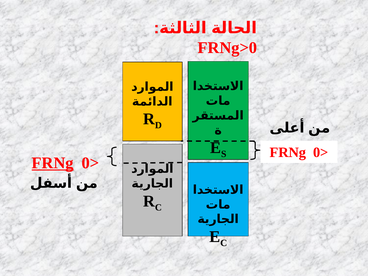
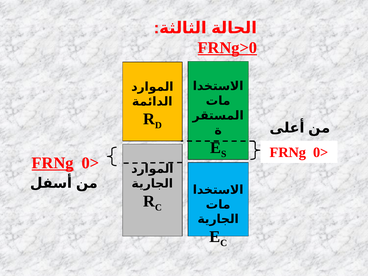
FRNg>0 underline: none -> present
